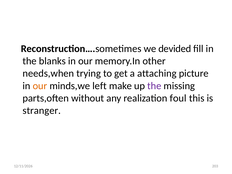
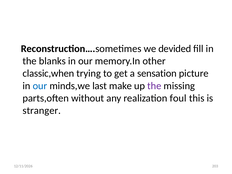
needs,when: needs,when -> classic,when
attaching: attaching -> sensation
our at (40, 86) colour: orange -> blue
left: left -> last
